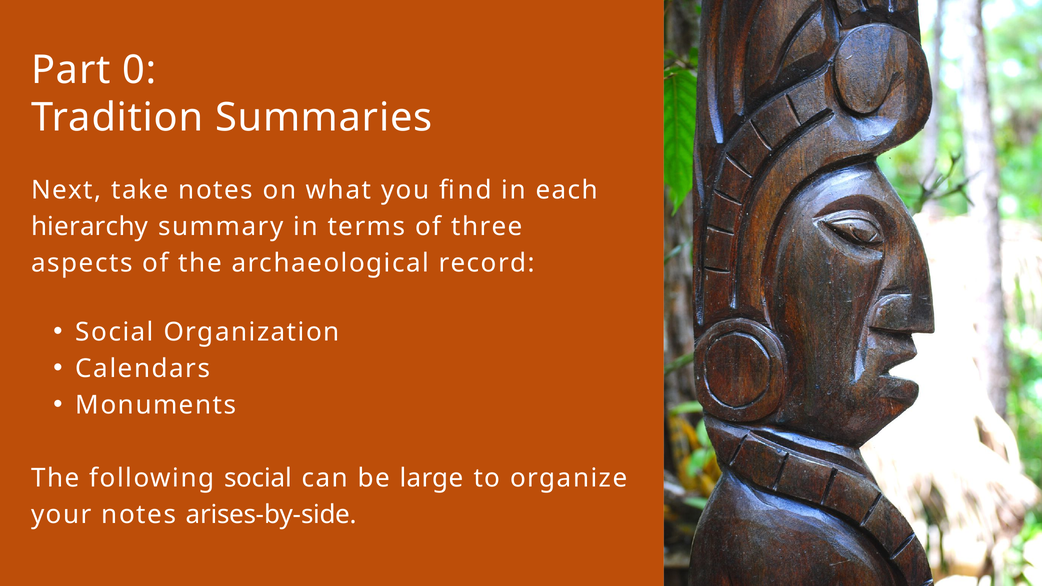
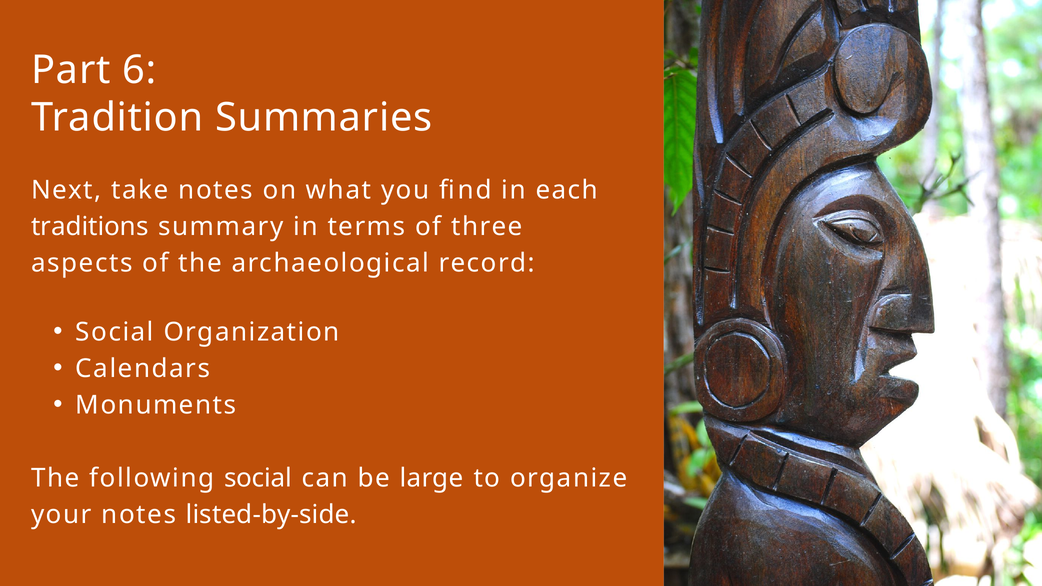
0: 0 -> 6
hierarchy: hierarchy -> traditions
arises-by-side: arises-by-side -> listed-by-side
